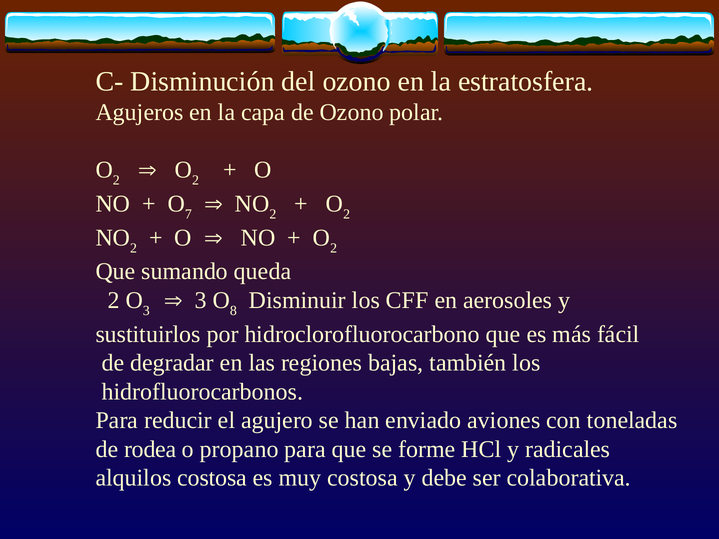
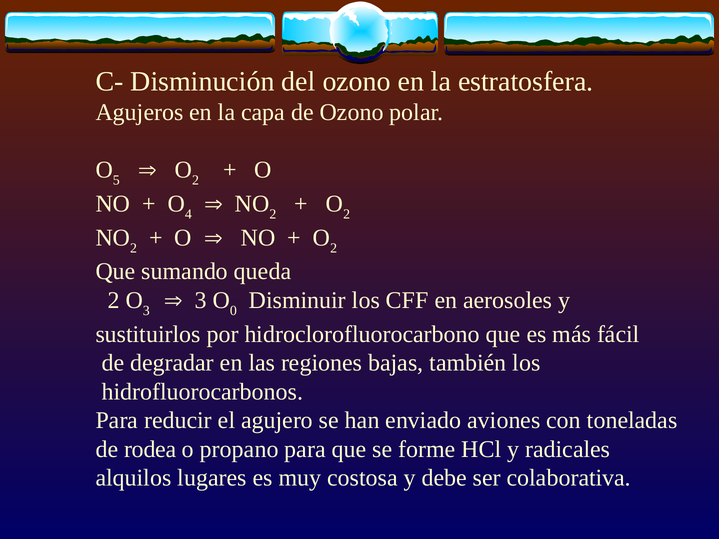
2 at (116, 180): 2 -> 5
7: 7 -> 4
8: 8 -> 0
alquilos costosa: costosa -> lugares
